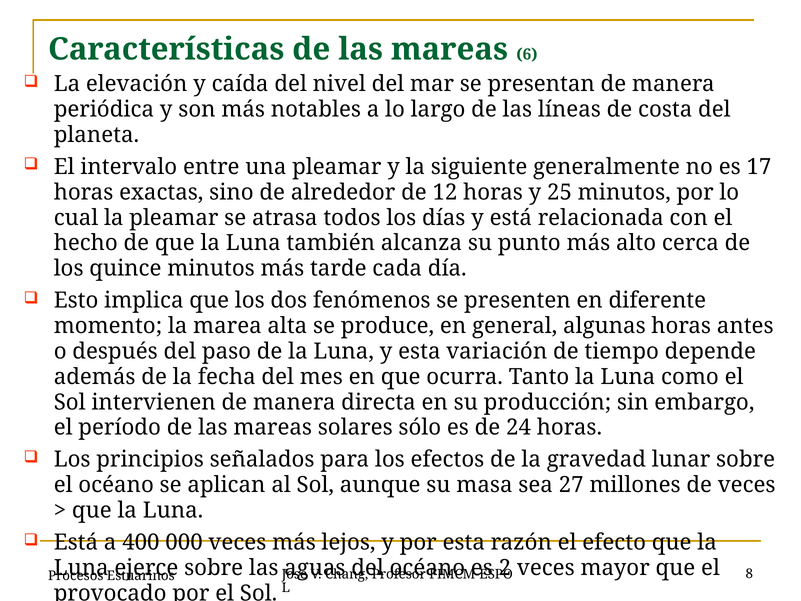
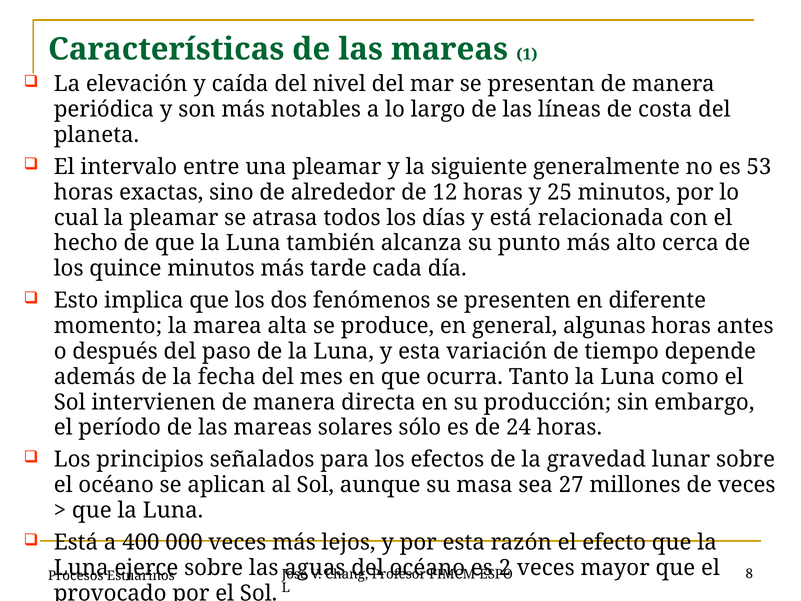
6: 6 -> 1
17: 17 -> 53
